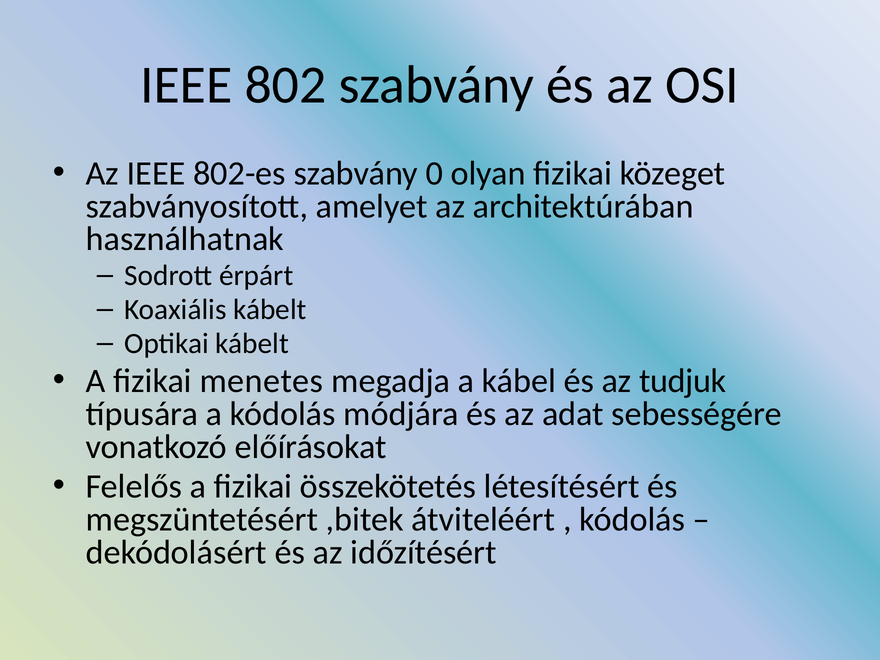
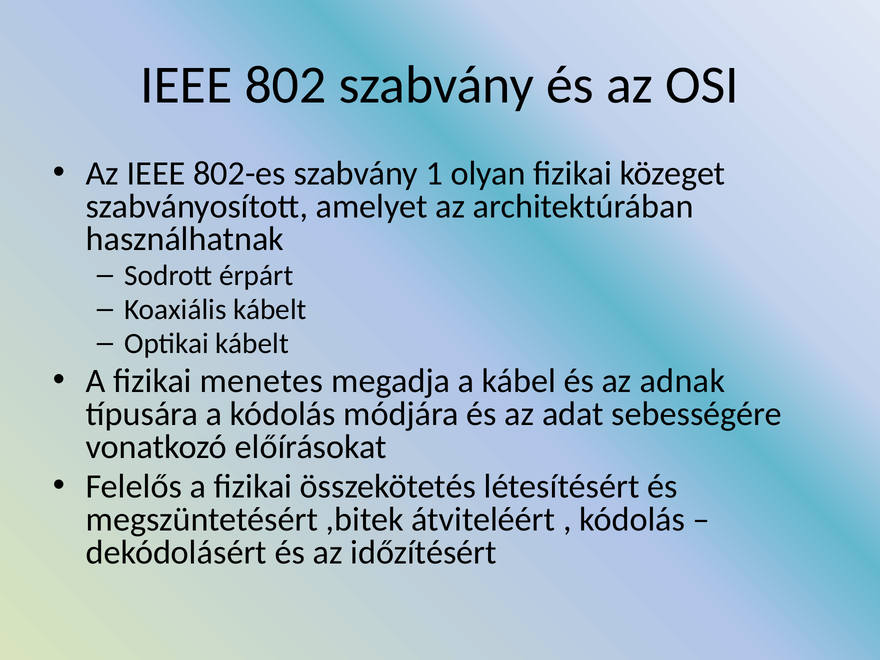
0: 0 -> 1
tudjuk: tudjuk -> adnak
